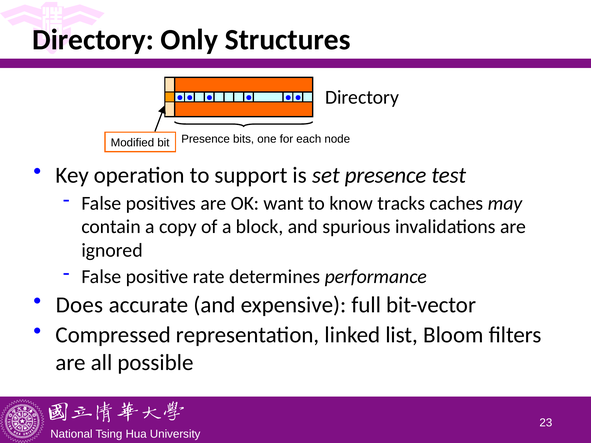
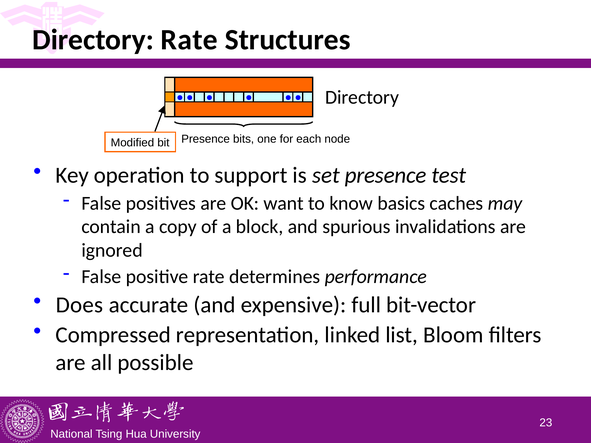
Directory Only: Only -> Rate
tracks: tracks -> basics
